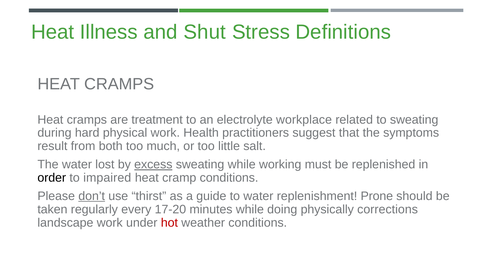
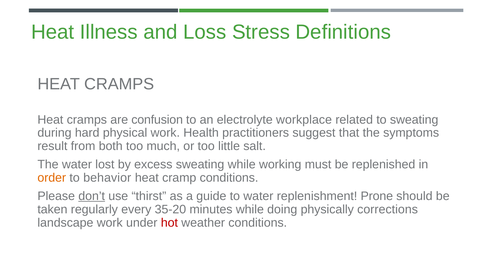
Shut: Shut -> Loss
treatment: treatment -> confusion
excess underline: present -> none
order colour: black -> orange
impaired: impaired -> behavior
17-20: 17-20 -> 35-20
